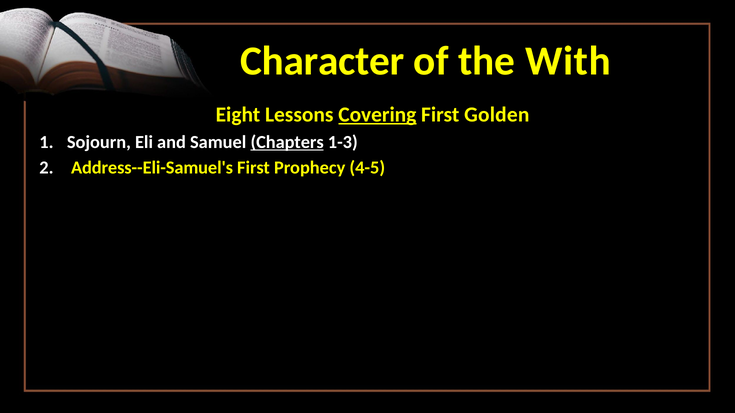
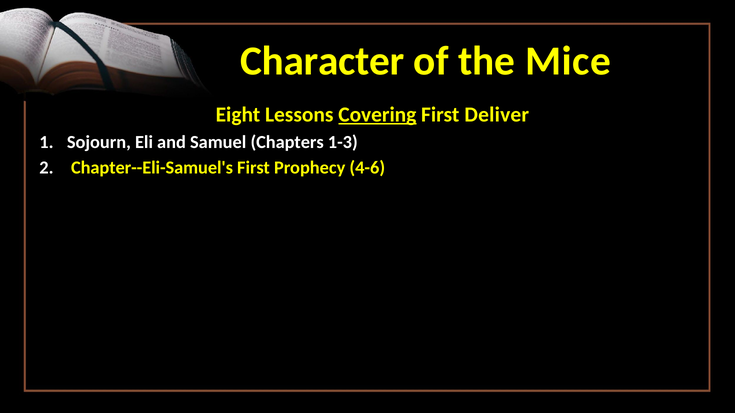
With: With -> Mice
Golden: Golden -> Deliver
Chapters underline: present -> none
Address--Eli-Samuel's: Address--Eli-Samuel's -> Chapter--Eli-Samuel's
4-5: 4-5 -> 4-6
